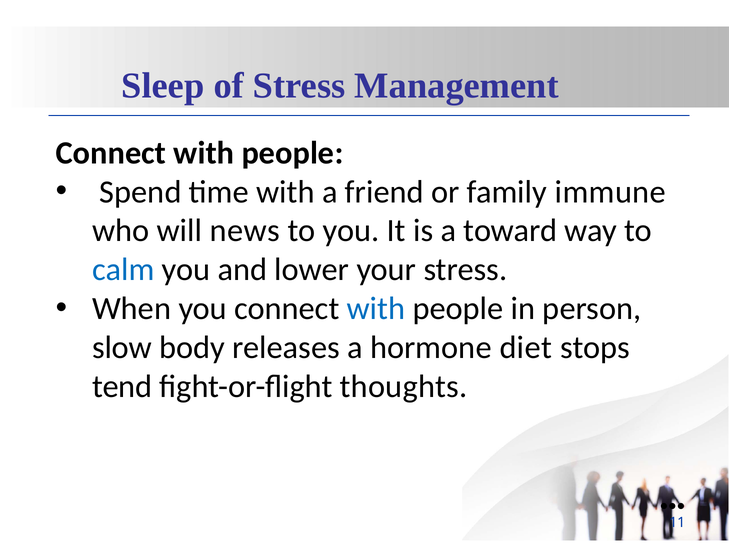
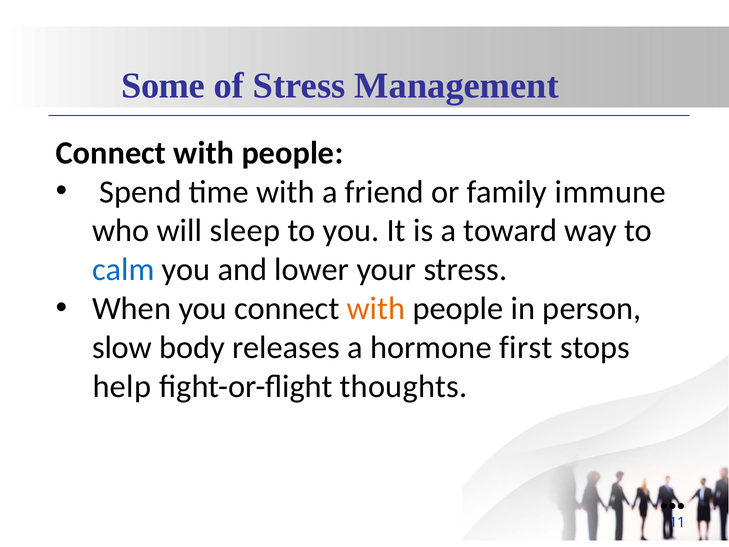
Sleep: Sleep -> Some
news: news -> sleep
with at (376, 308) colour: blue -> orange
diet: diet -> first
tend: tend -> help
